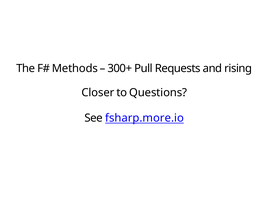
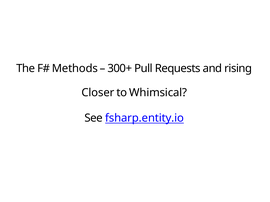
Questions: Questions -> Whimsical
fsharp.more.io: fsharp.more.io -> fsharp.entity.io
